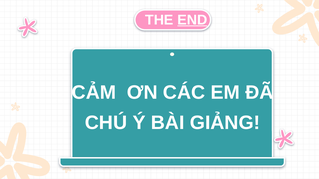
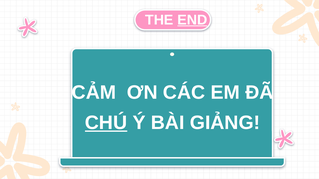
CHÚ underline: none -> present
